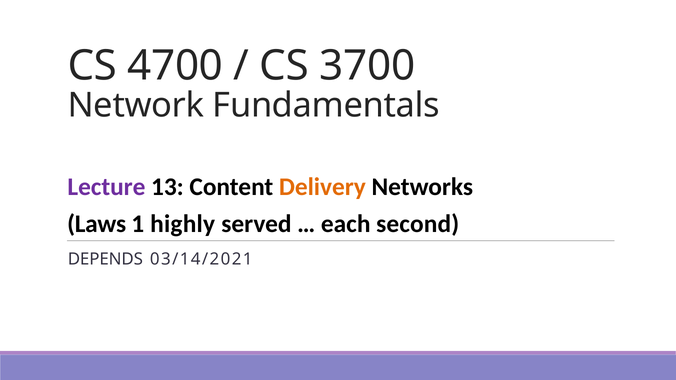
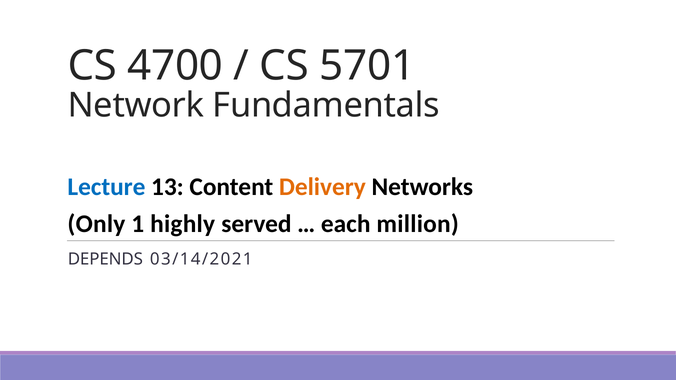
3700: 3700 -> 5701
Lecture colour: purple -> blue
Laws: Laws -> Only
second: second -> million
